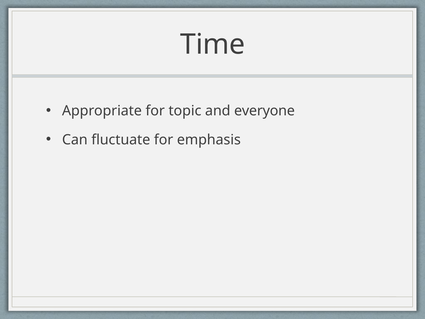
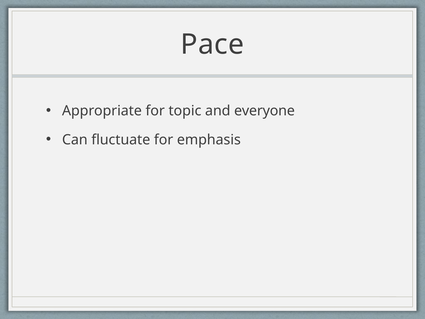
Time: Time -> Pace
